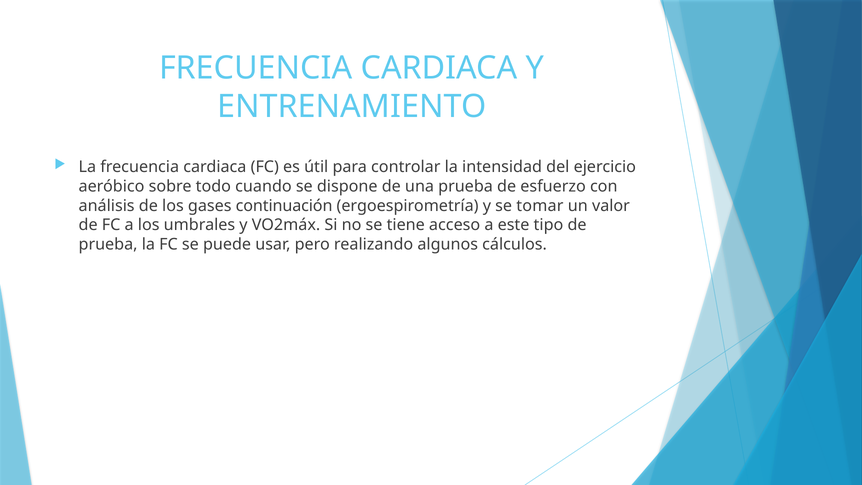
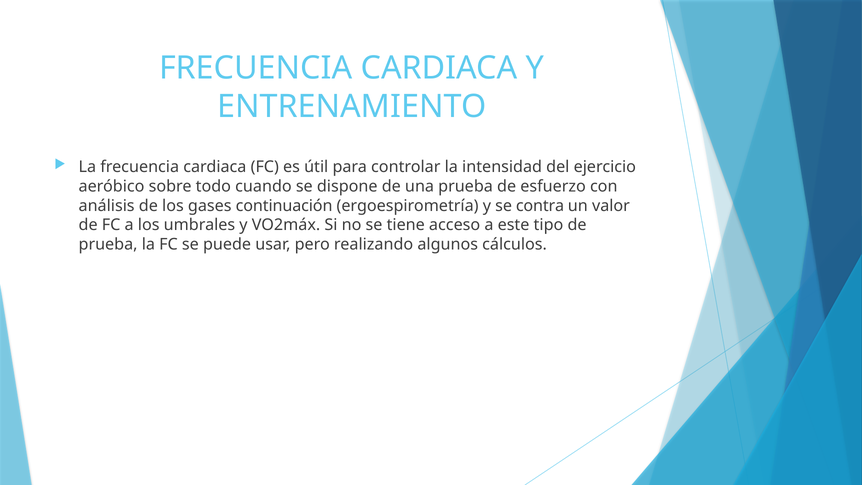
tomar: tomar -> contra
